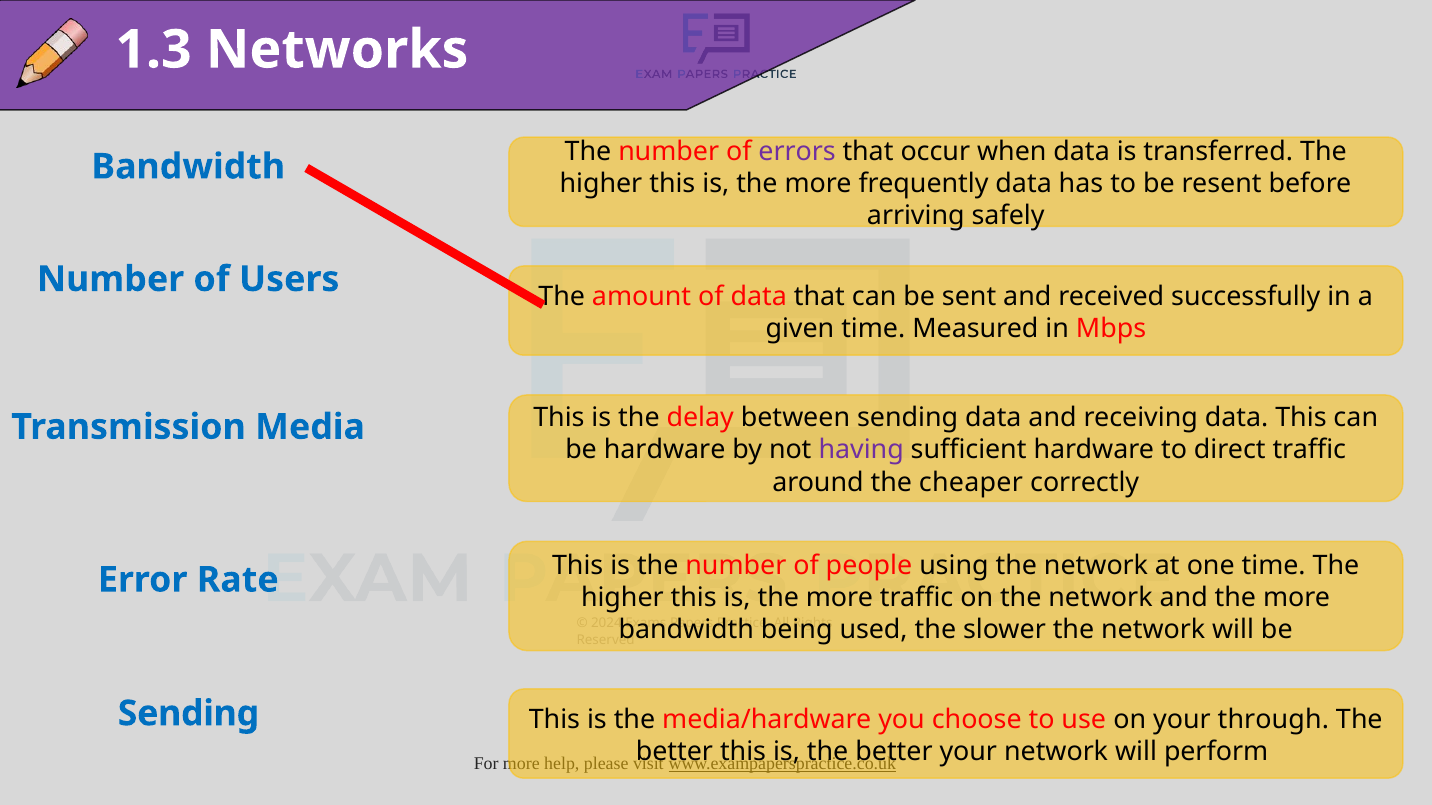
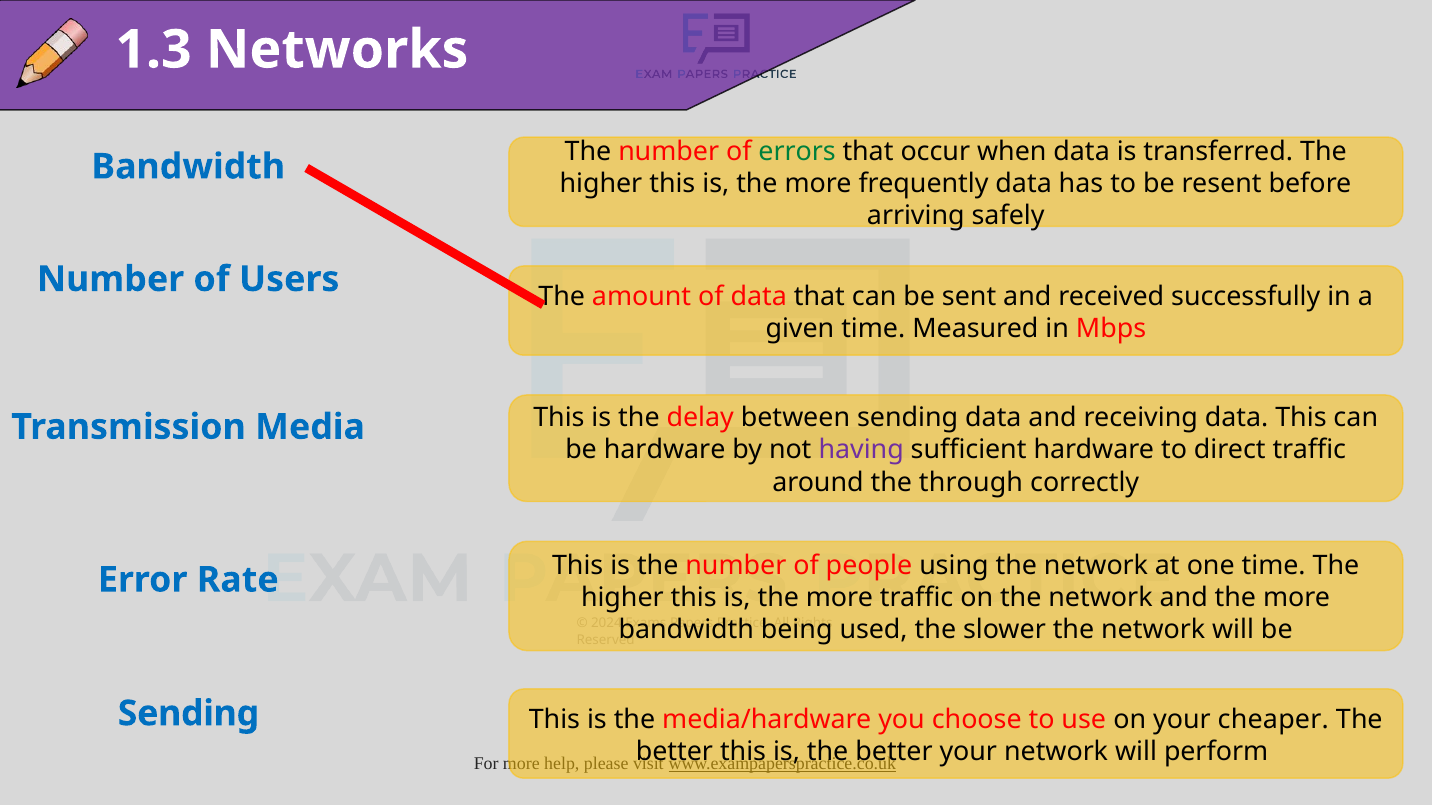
errors colour: purple -> green
cheaper: cheaper -> through
through: through -> cheaper
